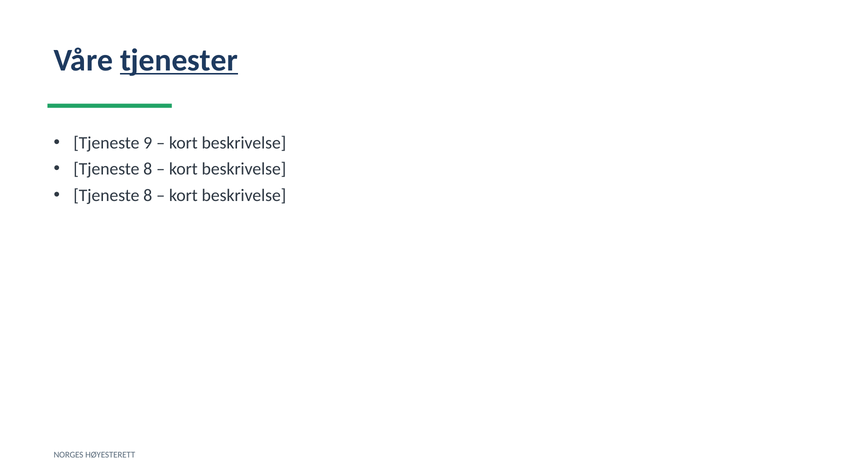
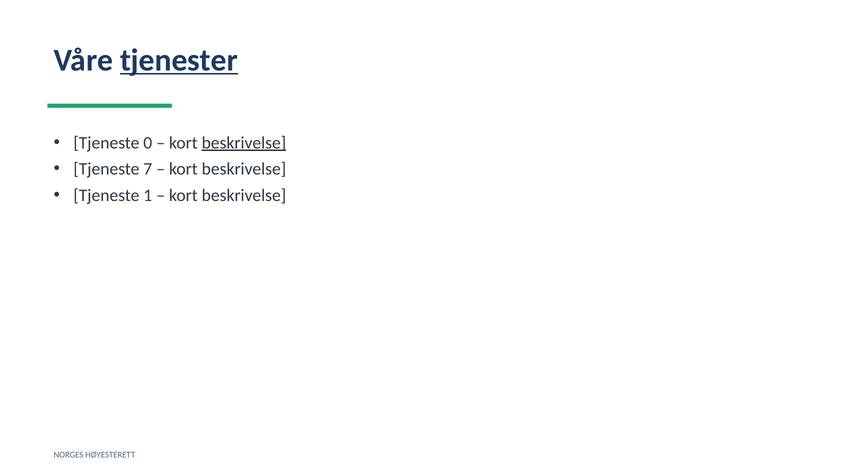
9: 9 -> 0
beskrivelse at (244, 143) underline: none -> present
8 at (148, 169): 8 -> 7
8 at (148, 195): 8 -> 1
